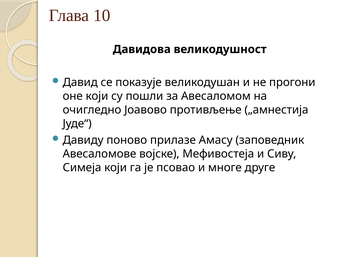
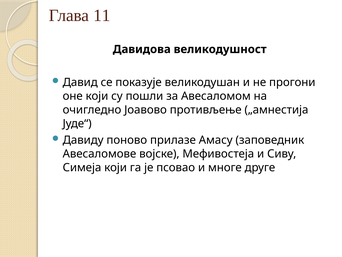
10: 10 -> 11
